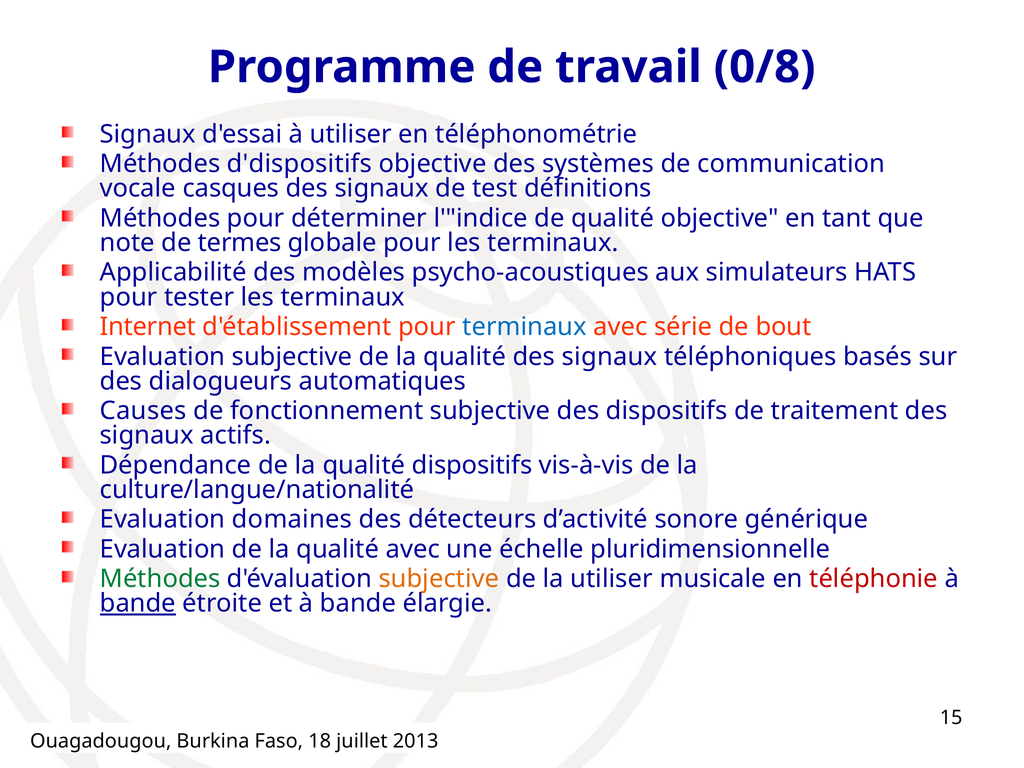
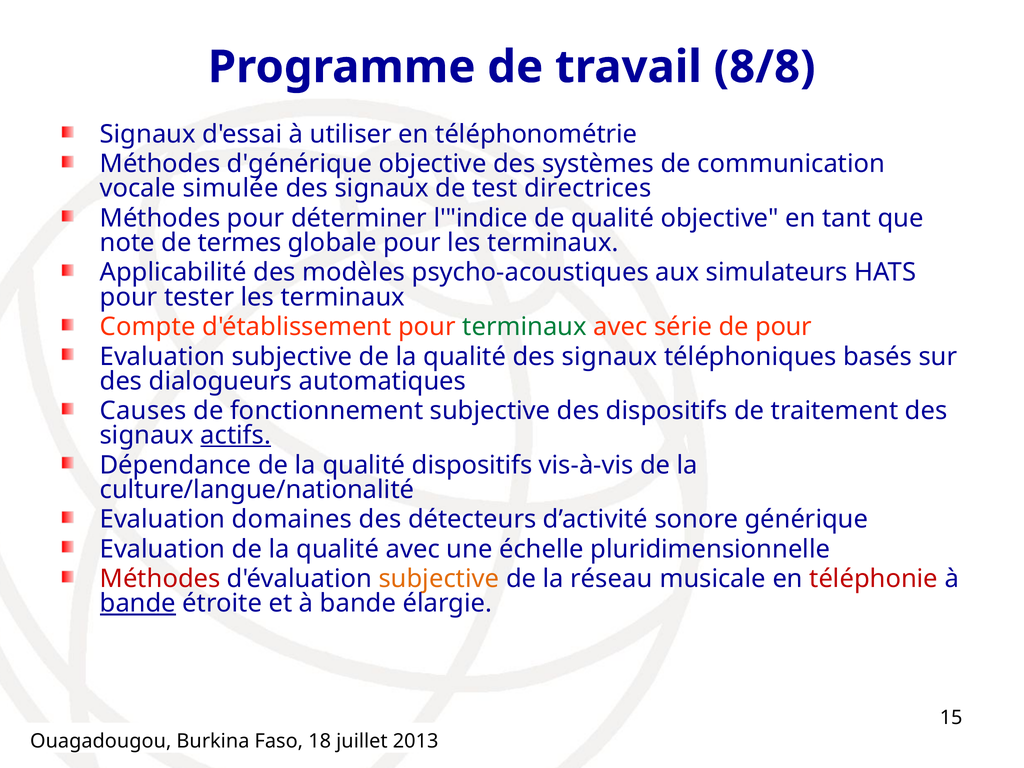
0/8: 0/8 -> 8/8
d'dispositifs: d'dispositifs -> d'générique
casques: casques -> simulée
définitions: définitions -> directrices
Internet: Internet -> Compte
terminaux at (525, 327) colour: blue -> green
de bout: bout -> pour
actifs underline: none -> present
Méthodes at (160, 579) colour: green -> red
la utiliser: utiliser -> réseau
